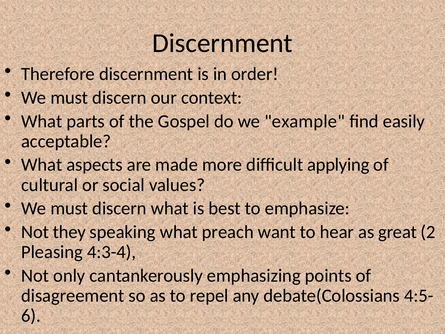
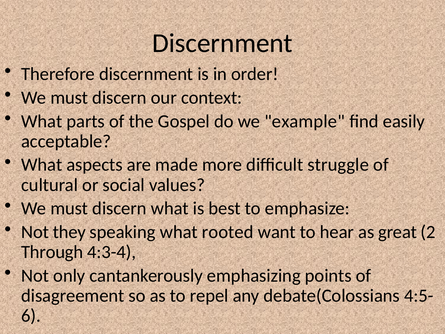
applying: applying -> struggle
preach: preach -> rooted
Pleasing: Pleasing -> Through
